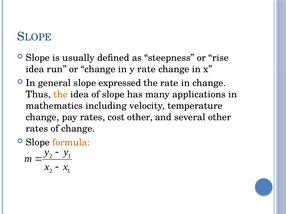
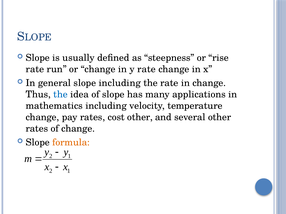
idea at (35, 69): idea -> rate
slope expressed: expressed -> including
the at (61, 95) colour: orange -> blue
